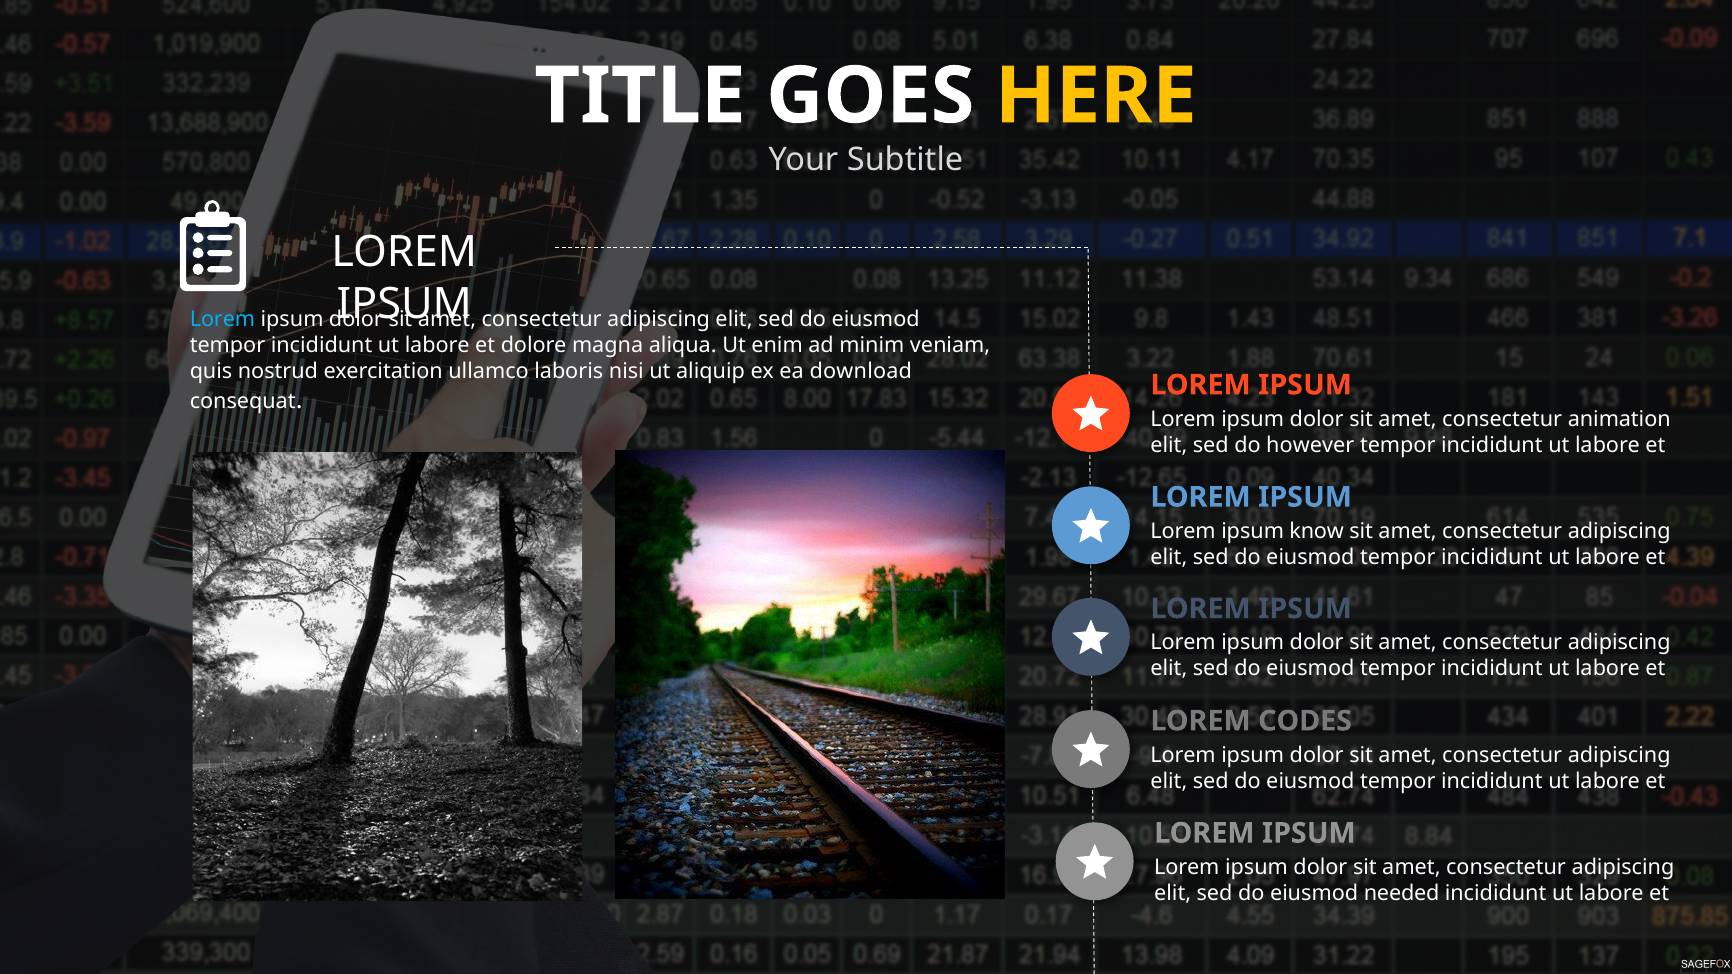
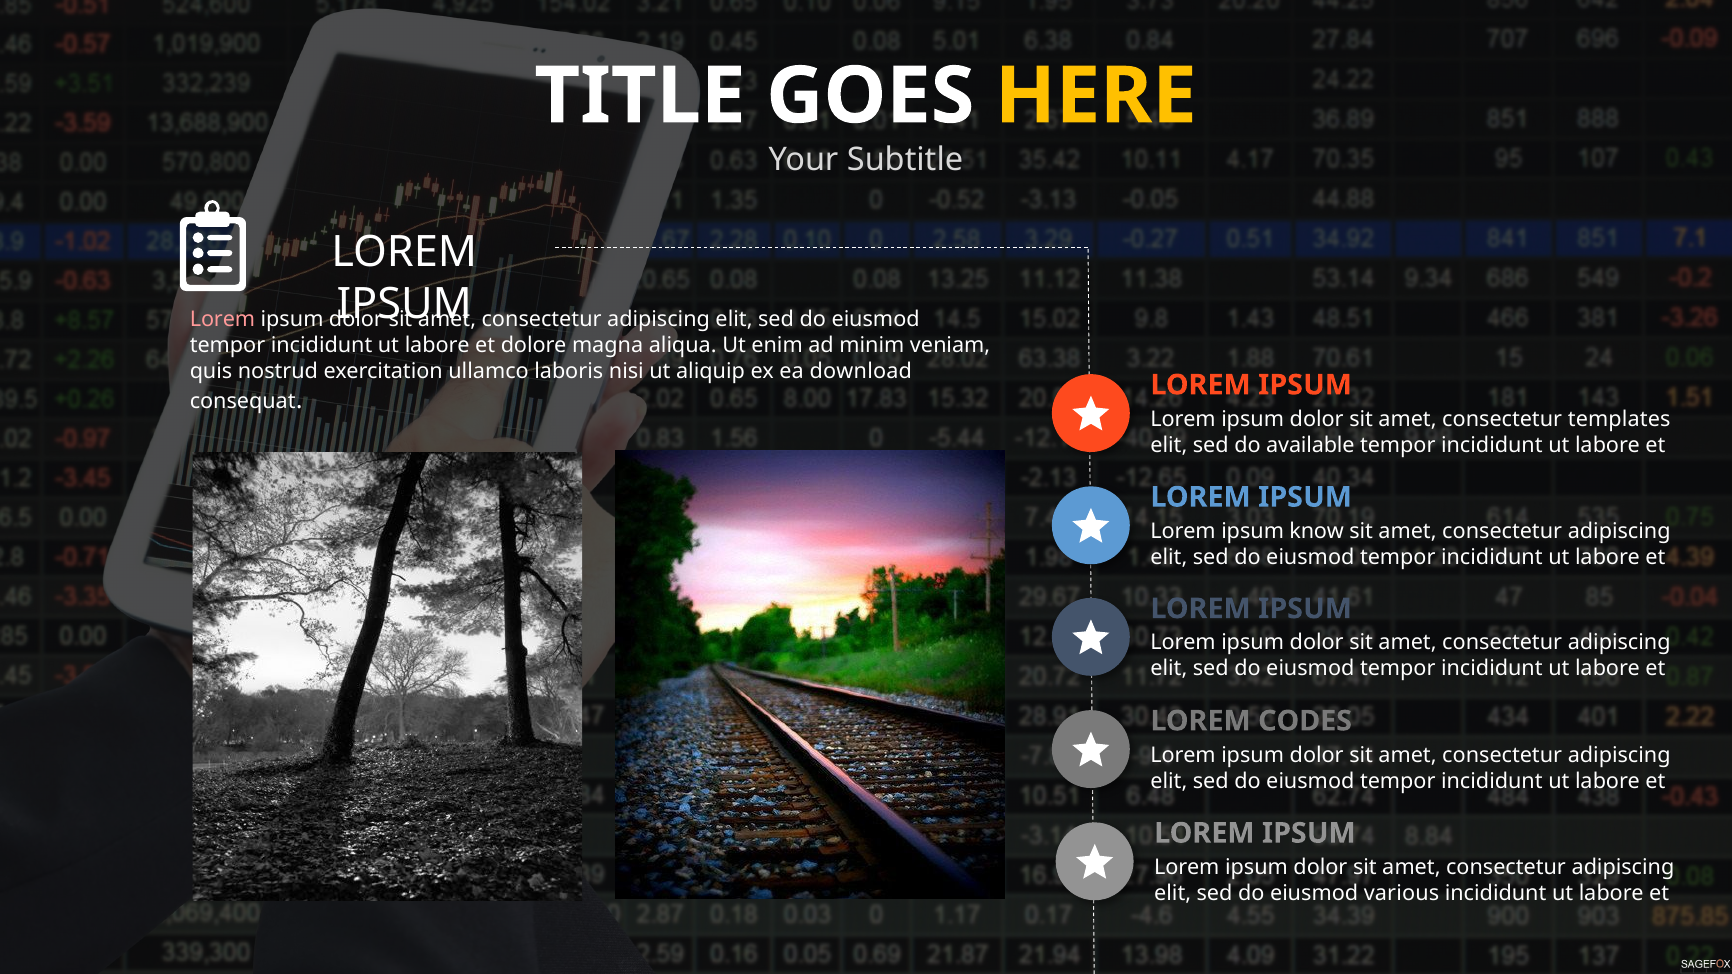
Lorem at (222, 320) colour: light blue -> pink
animation: animation -> templates
however: however -> available
needed: needed -> various
